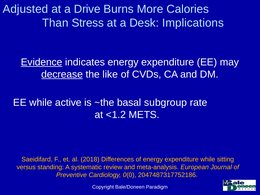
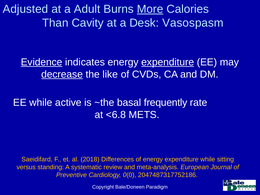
Drive: Drive -> Adult
More underline: none -> present
Stress: Stress -> Cavity
Implications: Implications -> Vasospasm
expenditure at (168, 62) underline: none -> present
subgroup: subgroup -> frequently
<1.2: <1.2 -> <6.8
